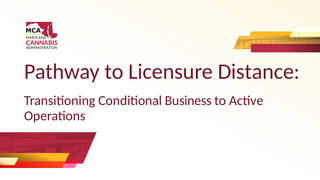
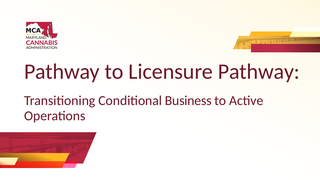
Licensure Distance: Distance -> Pathway
